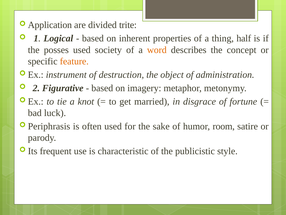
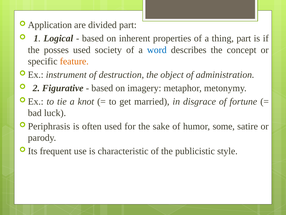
divided trite: trite -> part
thing half: half -> part
word colour: orange -> blue
room: room -> some
